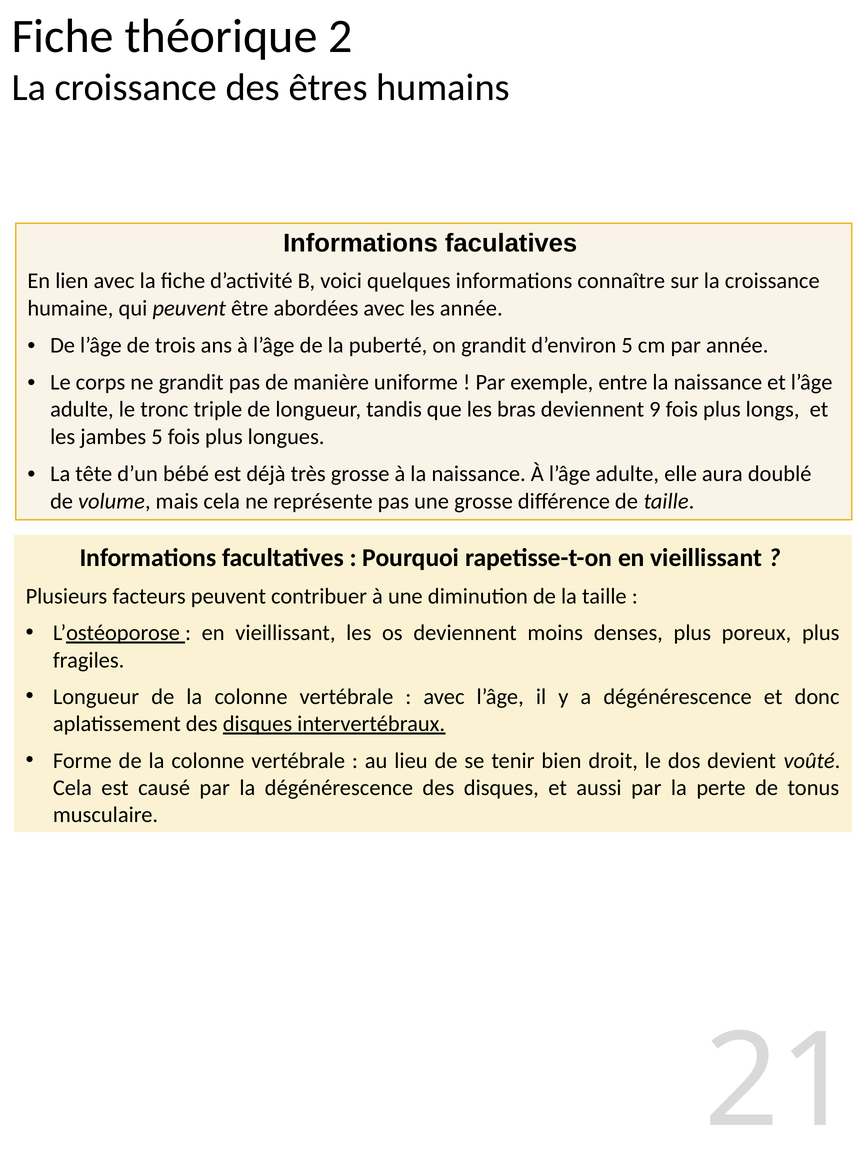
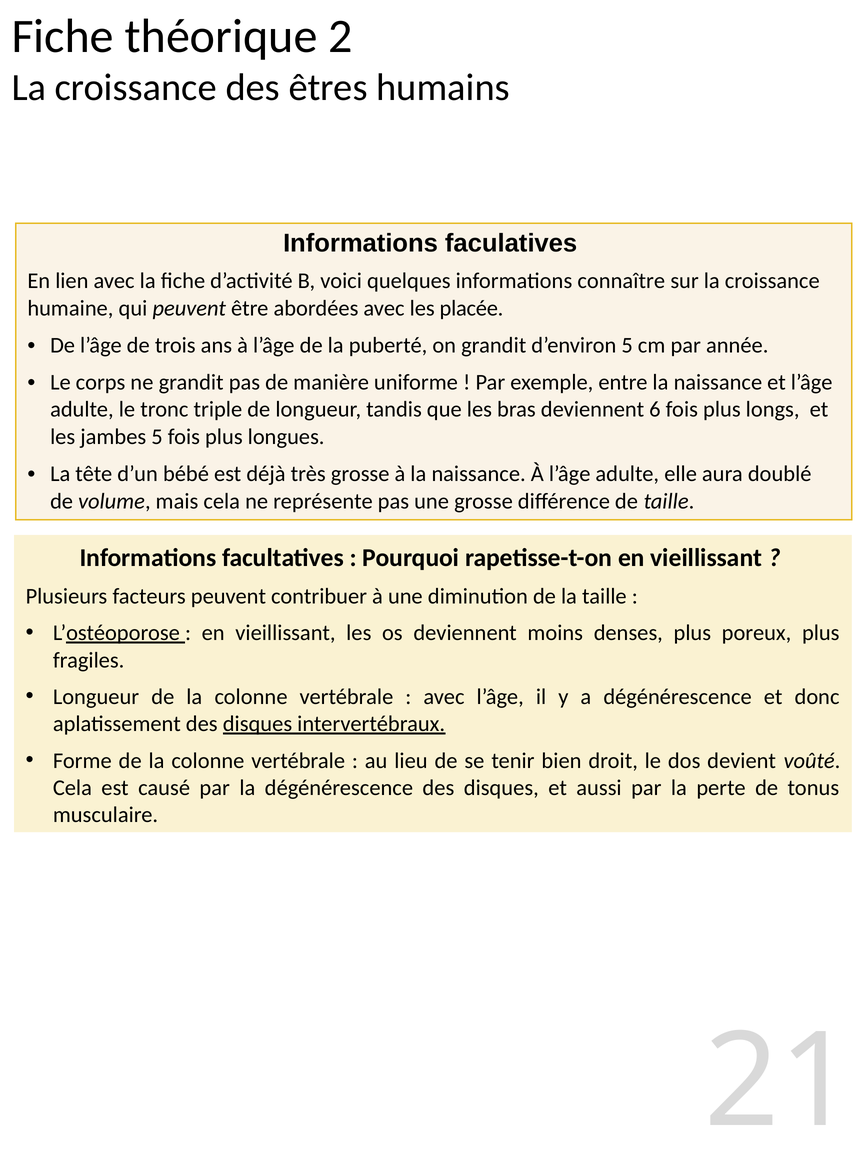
les année: année -> placée
9: 9 -> 6
